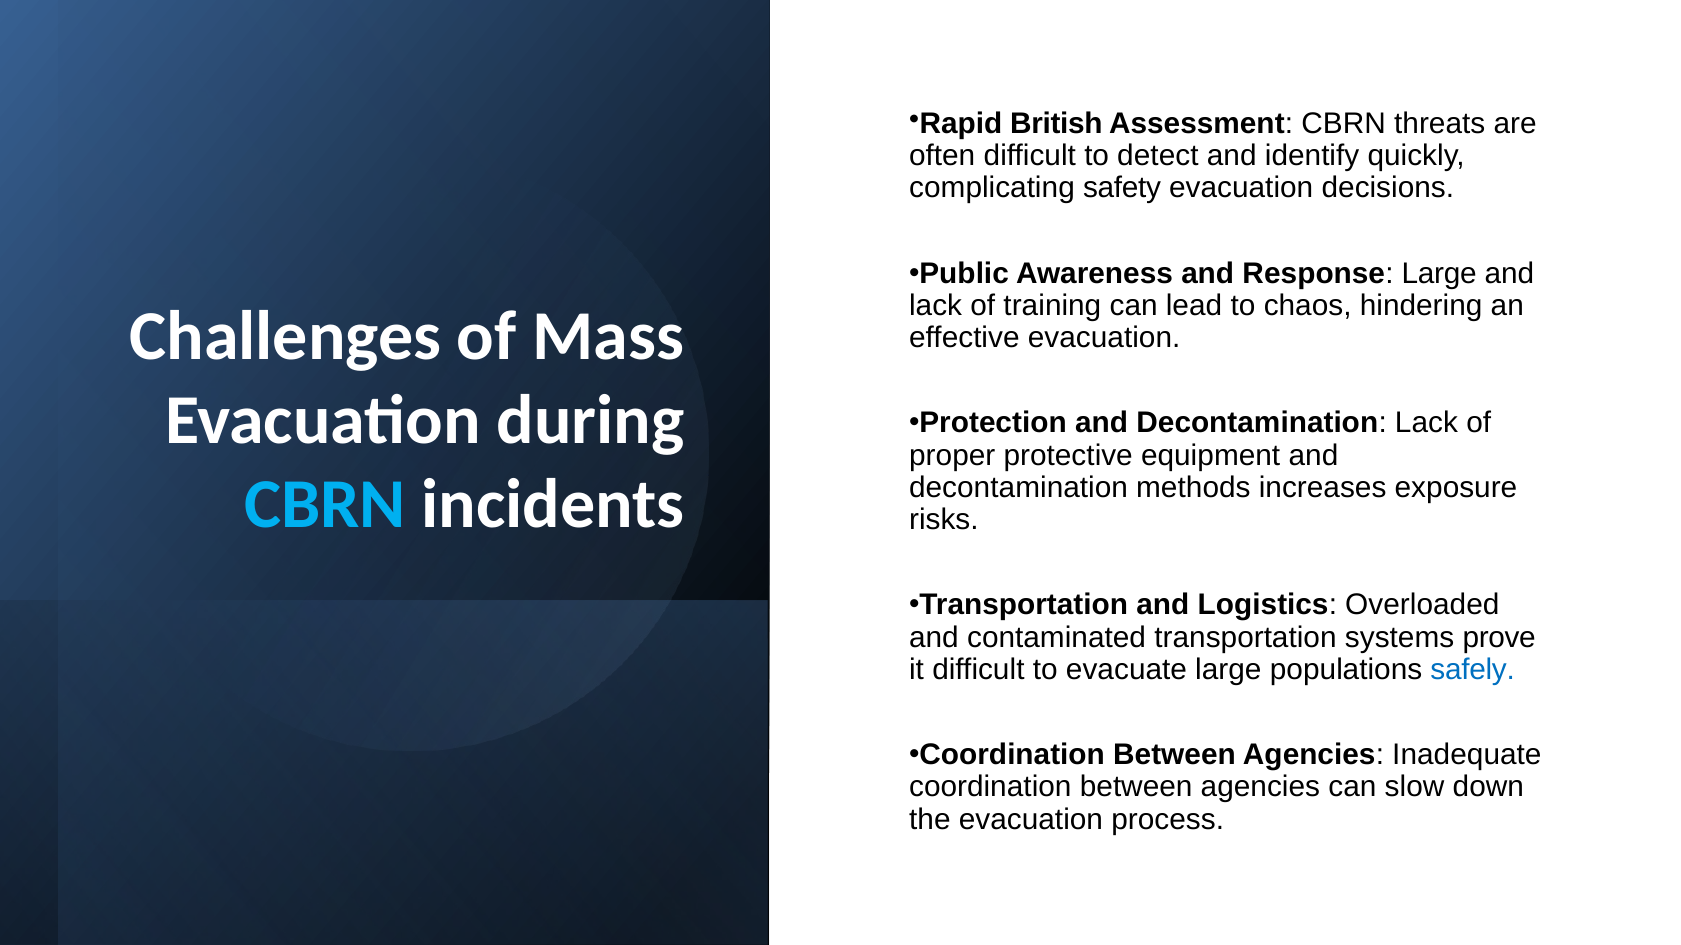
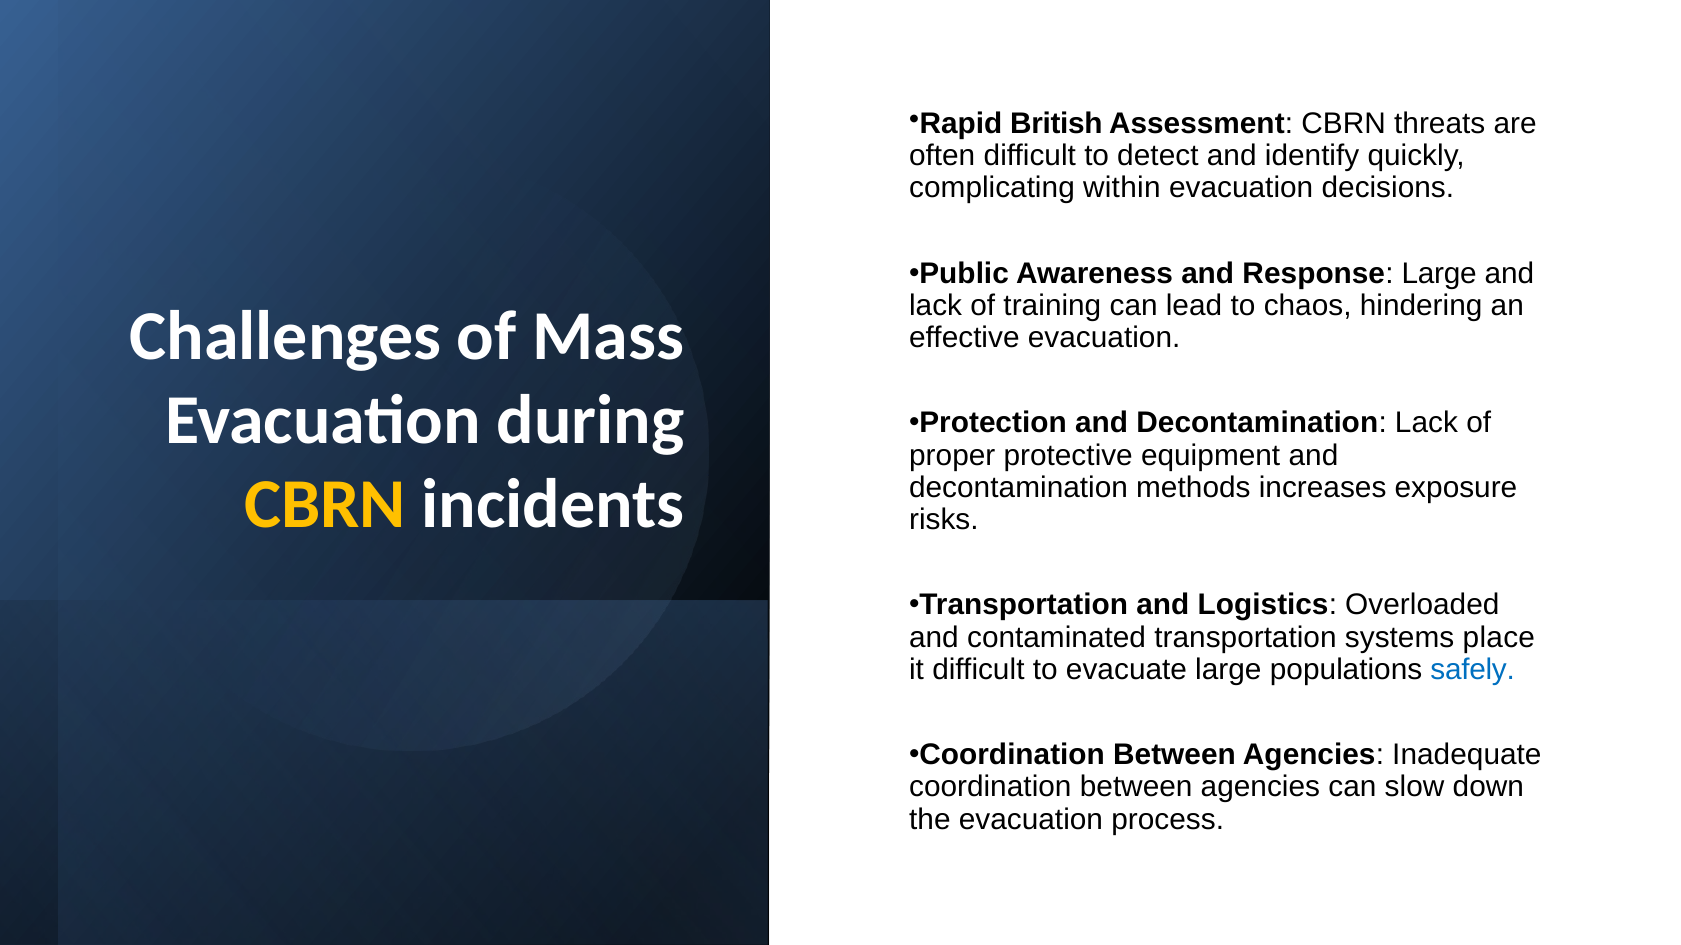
safety: safety -> within
CBRN at (325, 505) colour: light blue -> yellow
prove: prove -> place
